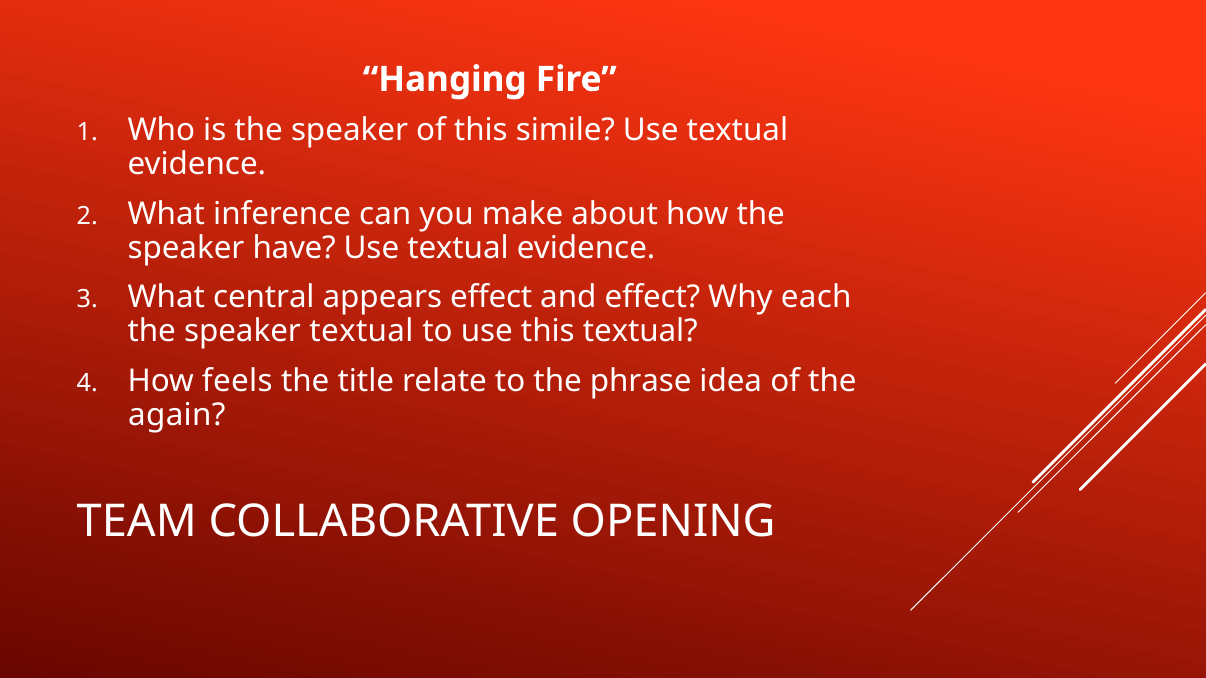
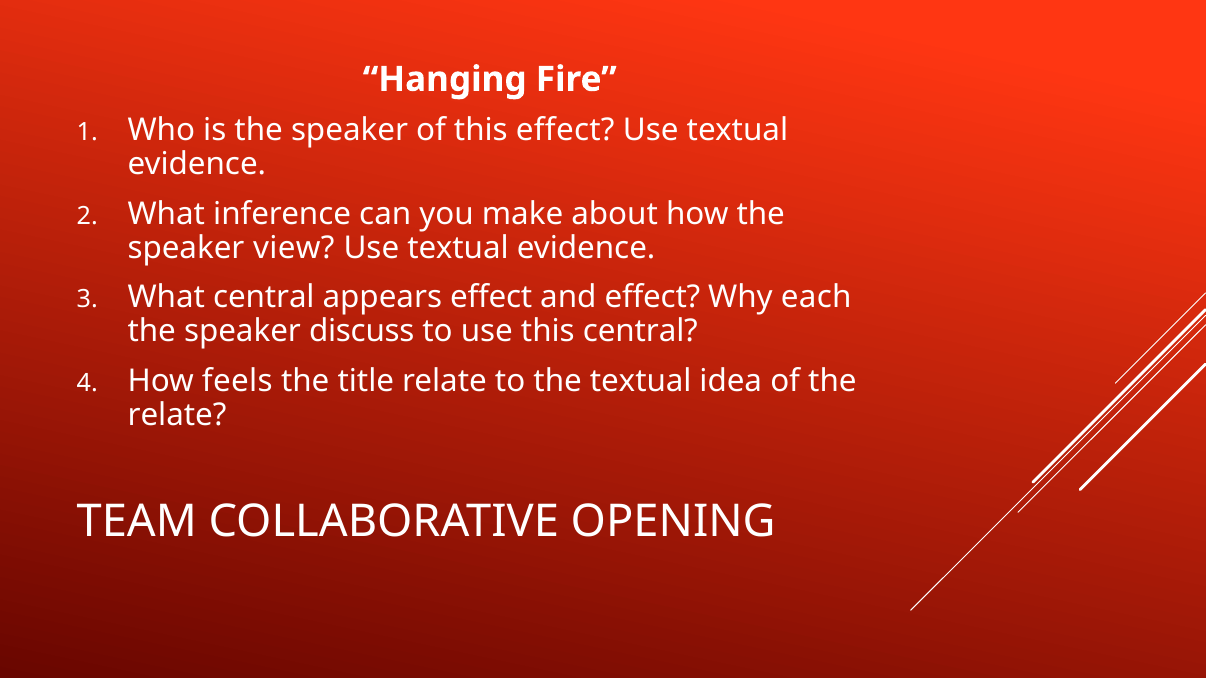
this simile: simile -> effect
have: have -> view
speaker textual: textual -> discuss
this textual: textual -> central
the phrase: phrase -> textual
again at (177, 415): again -> relate
